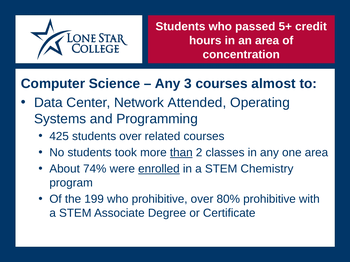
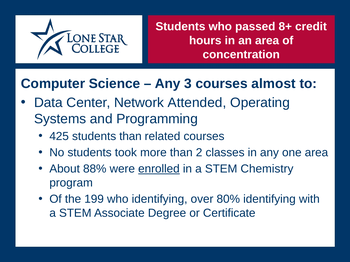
5+: 5+ -> 8+
students over: over -> than
than at (181, 153) underline: present -> none
74%: 74% -> 88%
who prohibitive: prohibitive -> identifying
80% prohibitive: prohibitive -> identifying
